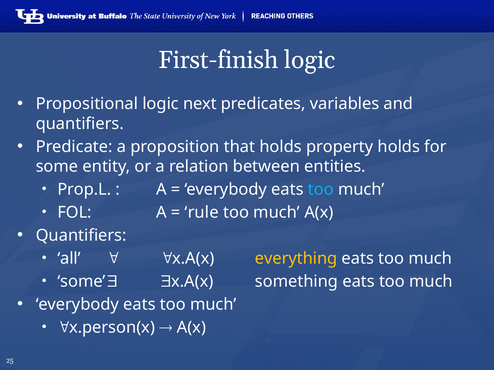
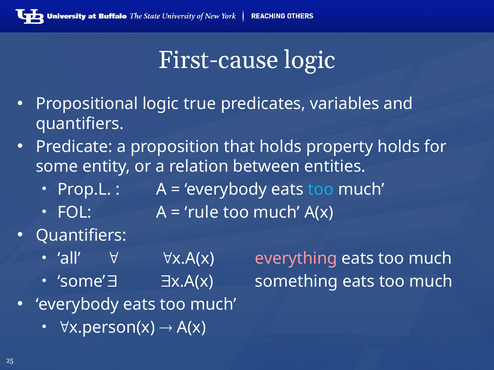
First-finish: First-finish -> First-cause
next: next -> true
everything colour: yellow -> pink
